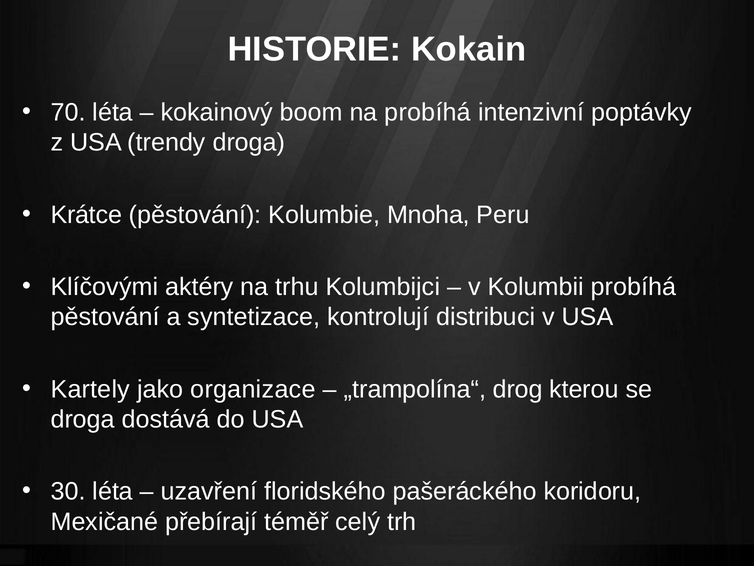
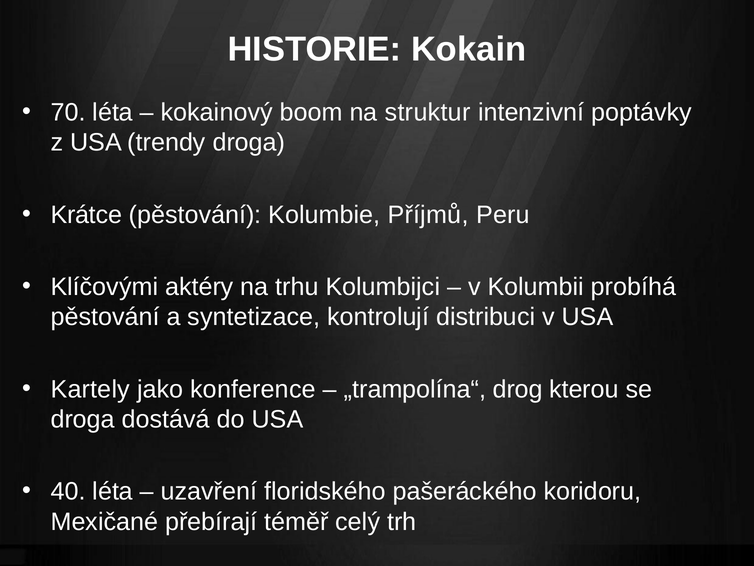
na probíhá: probíhá -> struktur
Mnoha: Mnoha -> Příjmů
organizace: organizace -> konference
30: 30 -> 40
